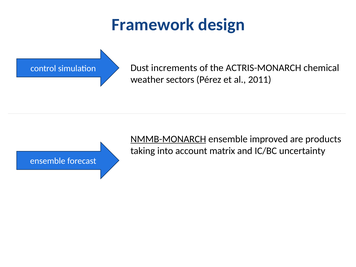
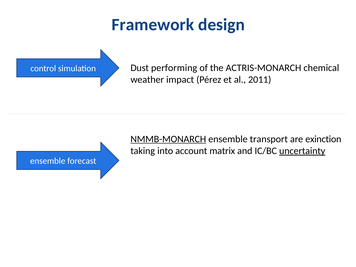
increments: increments -> performing
sectors: sectors -> impact
improved: improved -> transport
products: products -> exinction
uncertainty underline: none -> present
